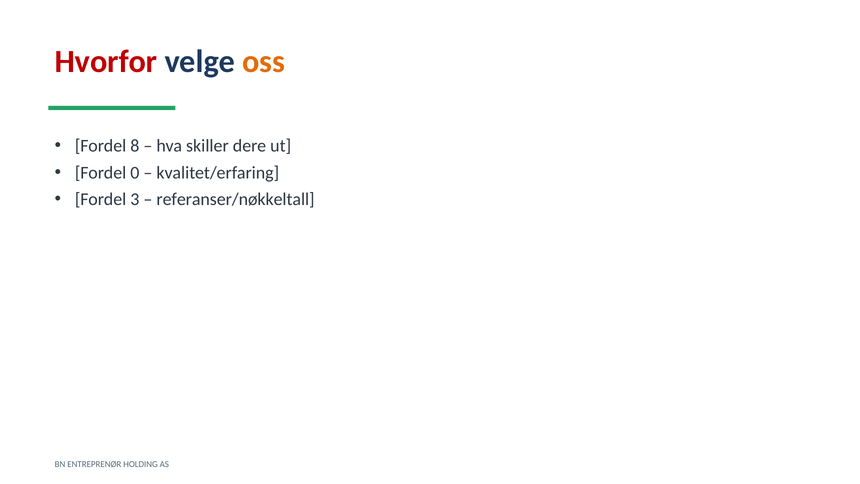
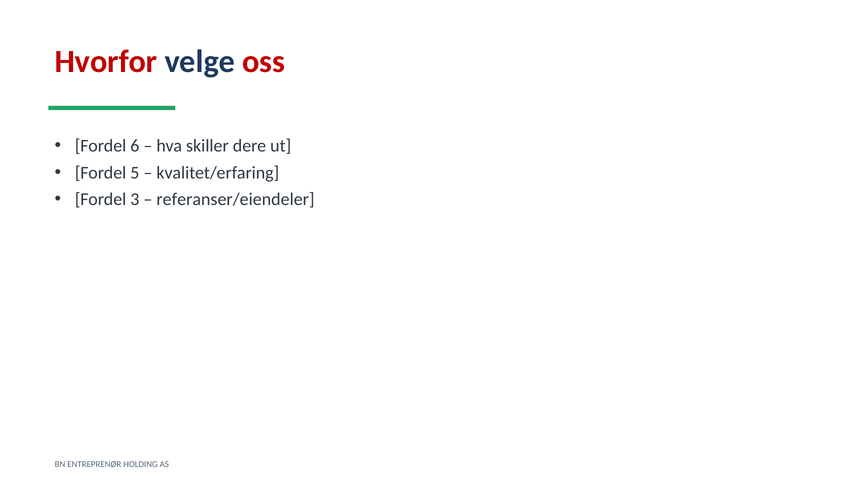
oss colour: orange -> red
8: 8 -> 6
0: 0 -> 5
referanser/nøkkeltall: referanser/nøkkeltall -> referanser/eiendeler
